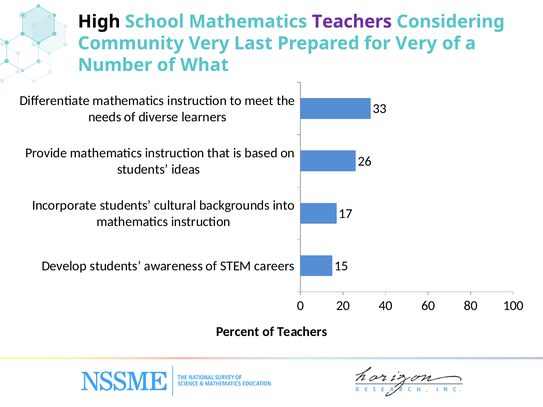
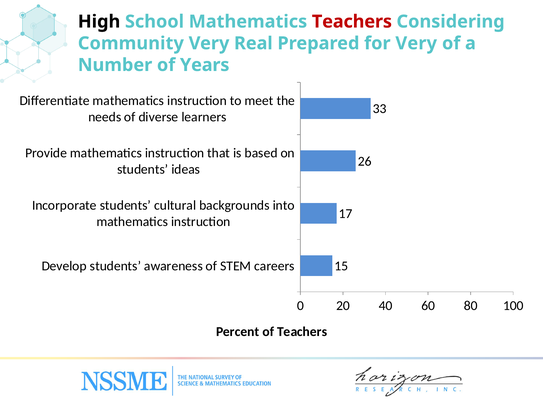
Teachers at (352, 22) colour: purple -> red
Last: Last -> Real
What: What -> Years
